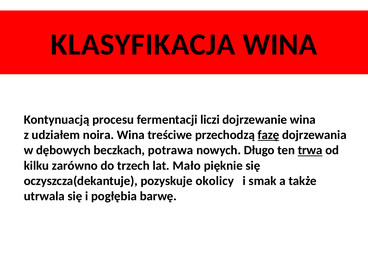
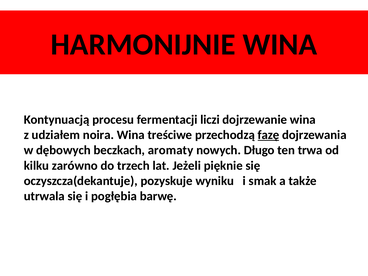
KLASYFIKACJA: KLASYFIKACJA -> HARMONIJNIE
potrawa: potrawa -> aromaty
trwa underline: present -> none
Mało: Mało -> Jeżeli
okolicy: okolicy -> wyniku
